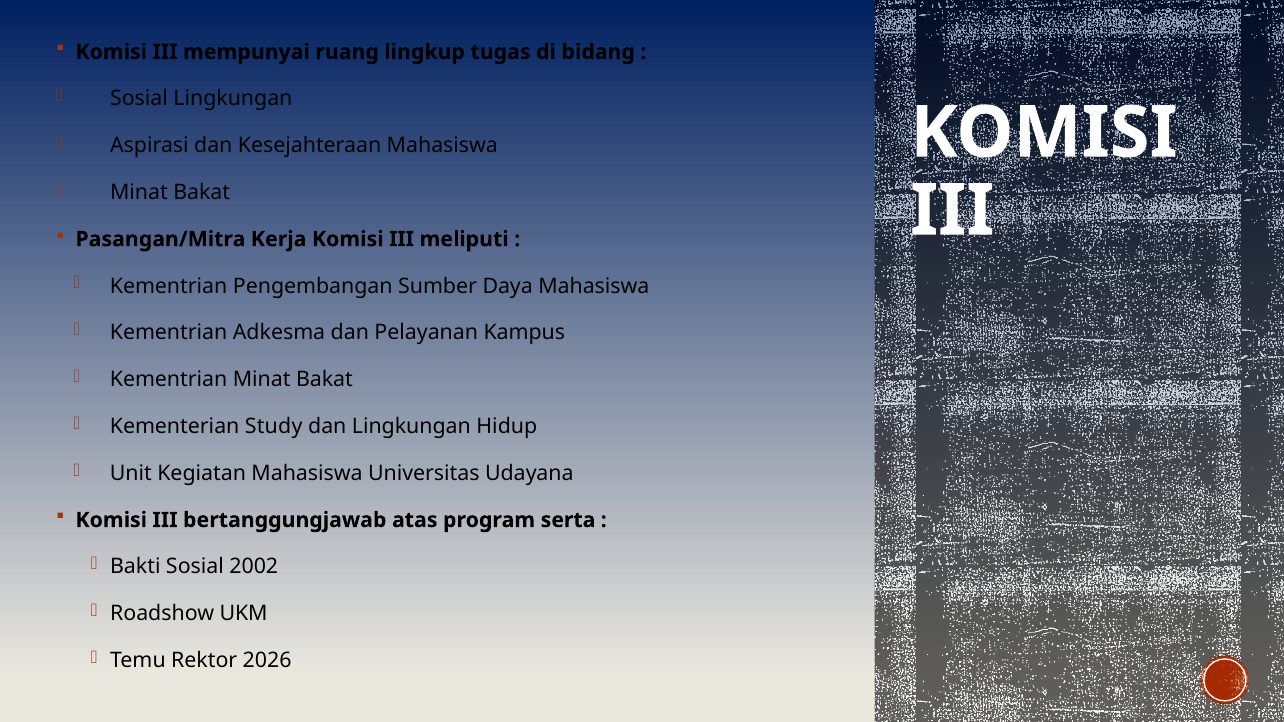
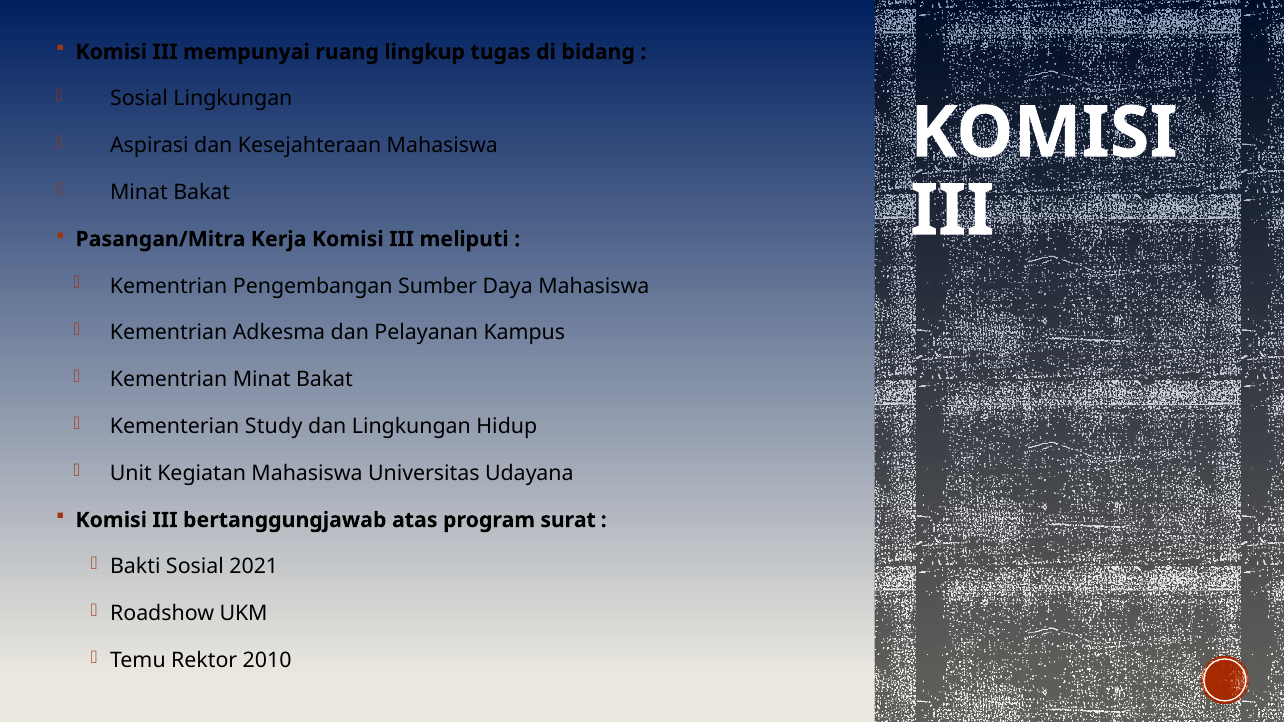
serta: serta -> surat
2002: 2002 -> 2021
2026: 2026 -> 2010
